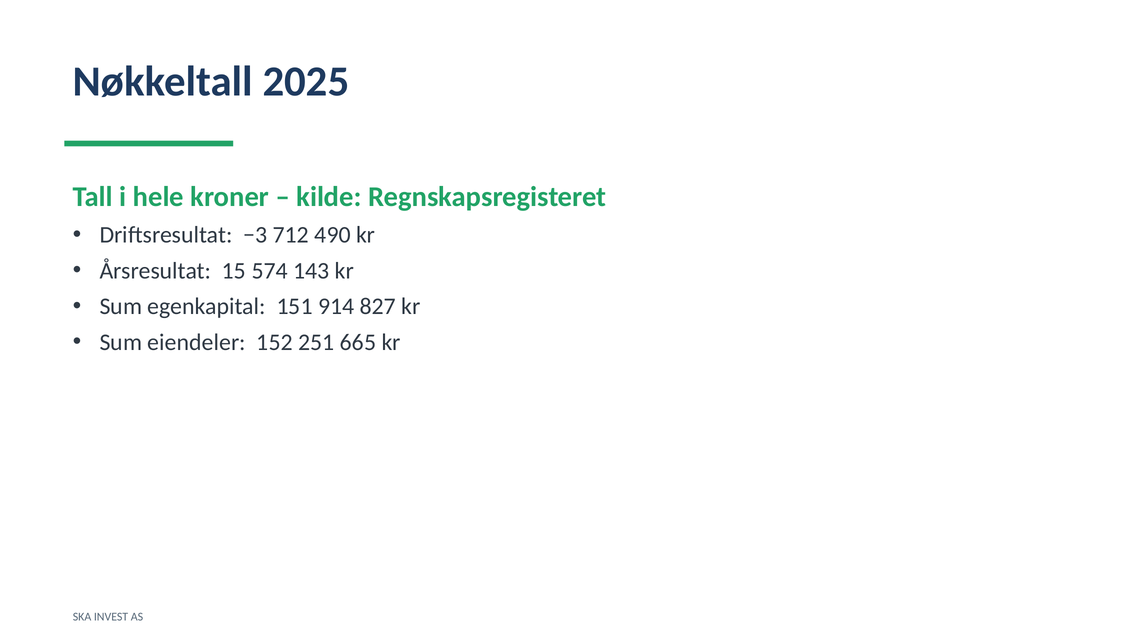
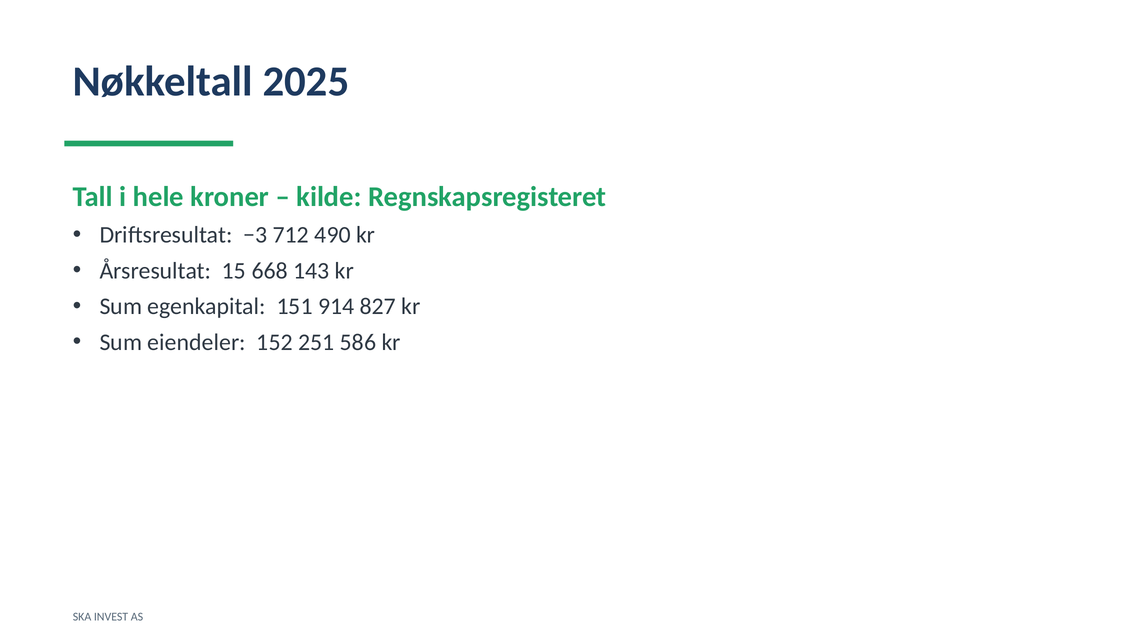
574: 574 -> 668
665: 665 -> 586
